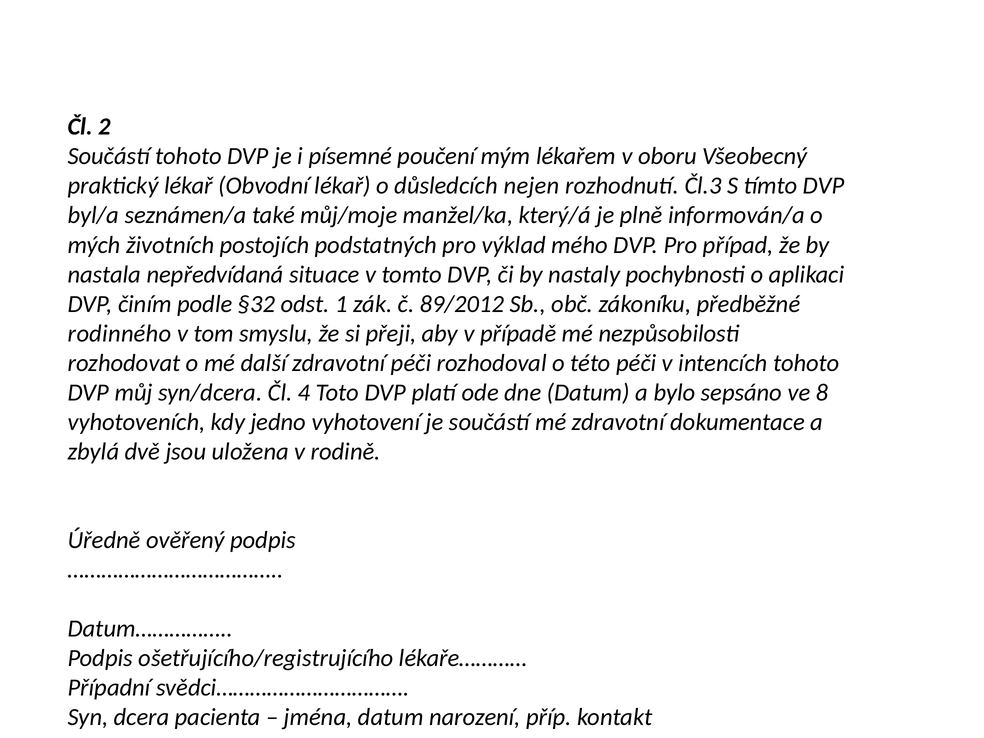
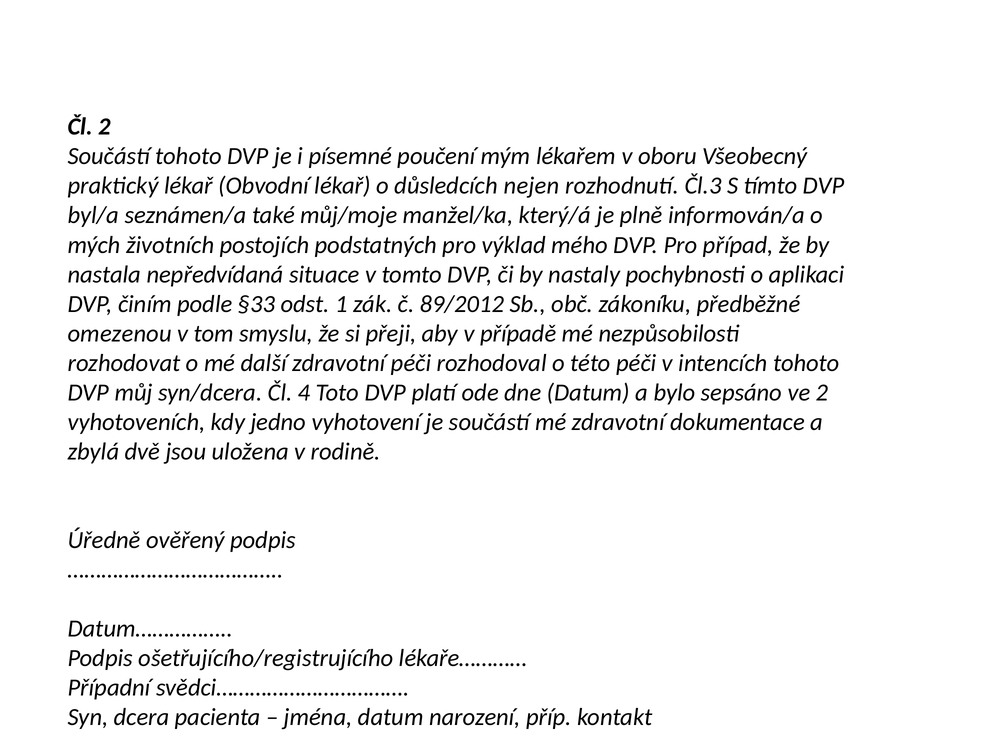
§32: §32 -> §33
rodinného: rodinného -> omezenou
ve 8: 8 -> 2
